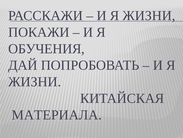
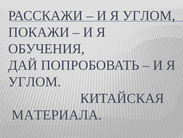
ЖИЗНИ at (149, 16): ЖИЗНИ -> УГЛОМ
ЖИЗНИ at (35, 81): ЖИЗНИ -> УГЛОМ
